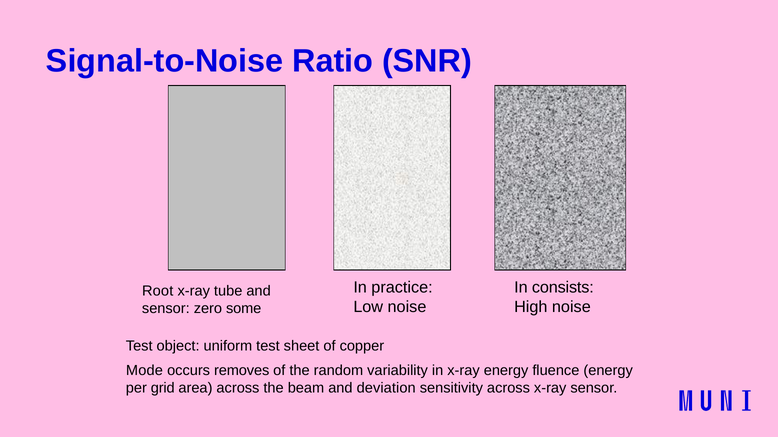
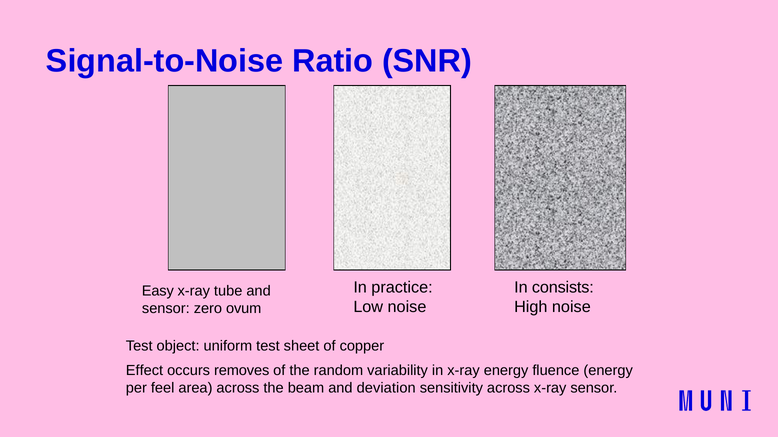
Root: Root -> Easy
some: some -> ovum
Mode: Mode -> Effect
grid: grid -> feel
